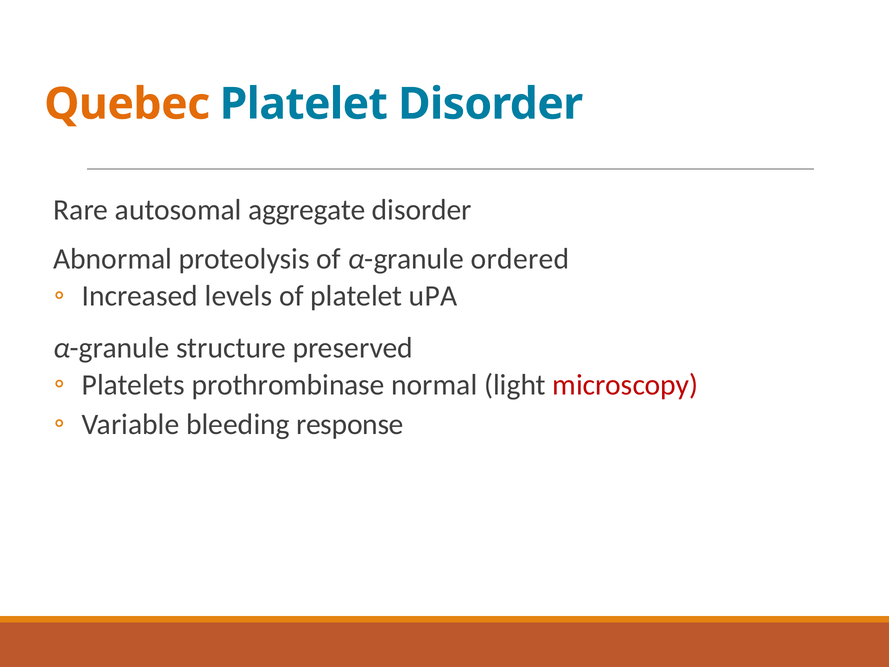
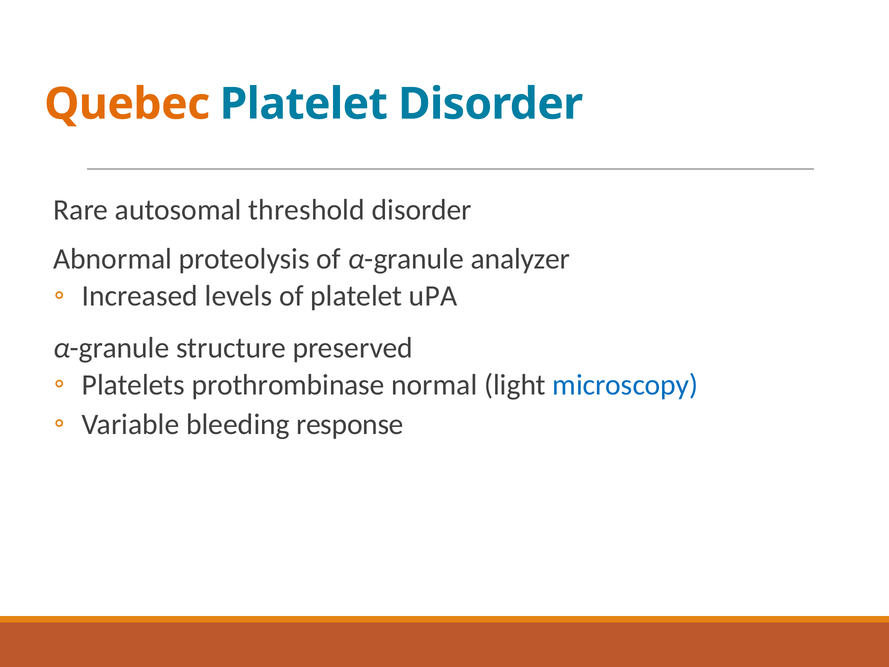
aggregate: aggregate -> threshold
ordered: ordered -> analyzer
microscopy colour: red -> blue
